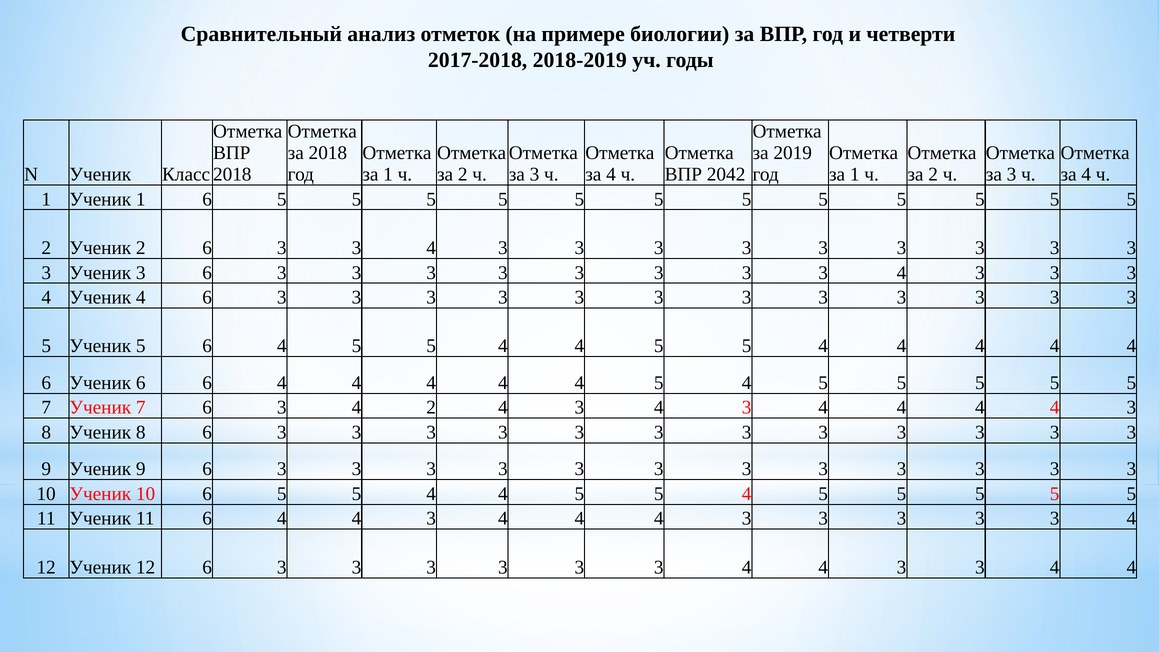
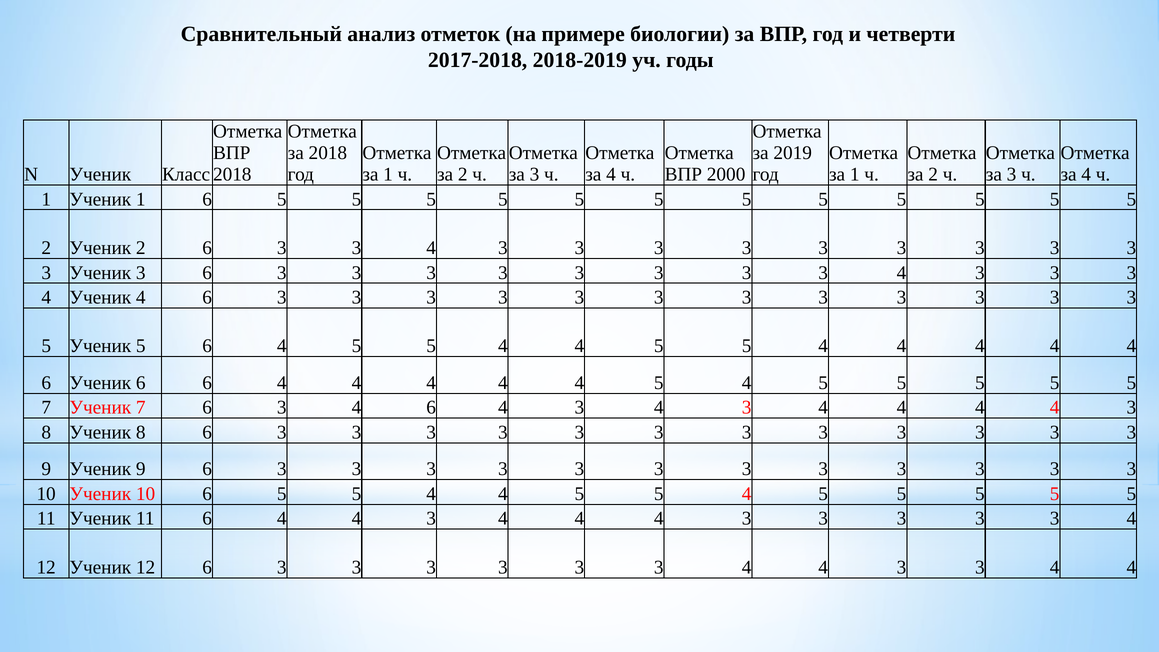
2042: 2042 -> 2000
3 4 2: 2 -> 6
